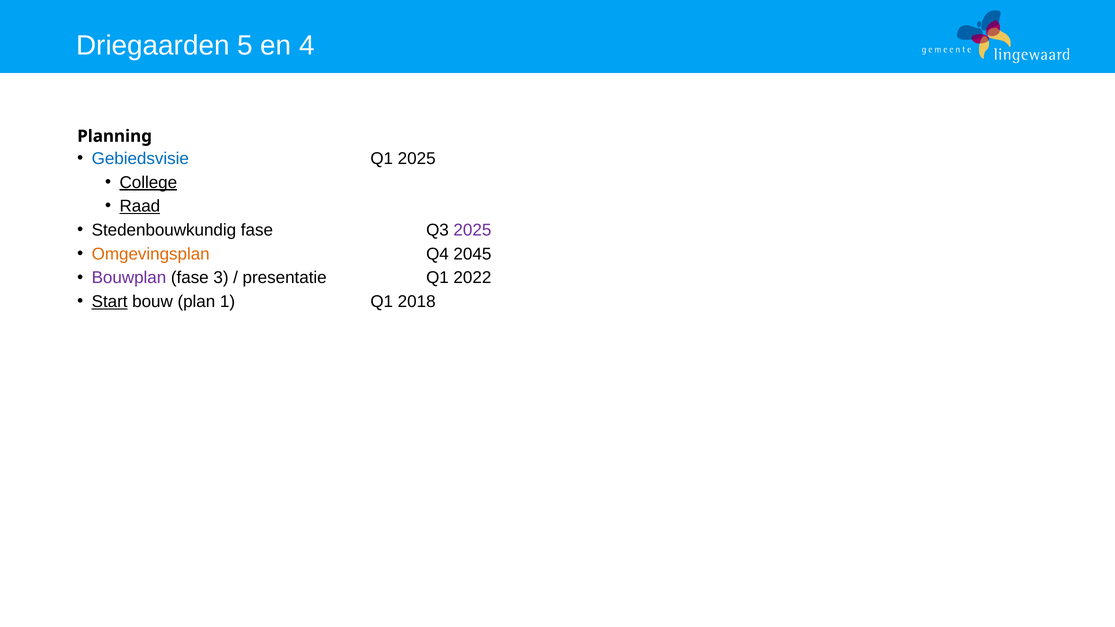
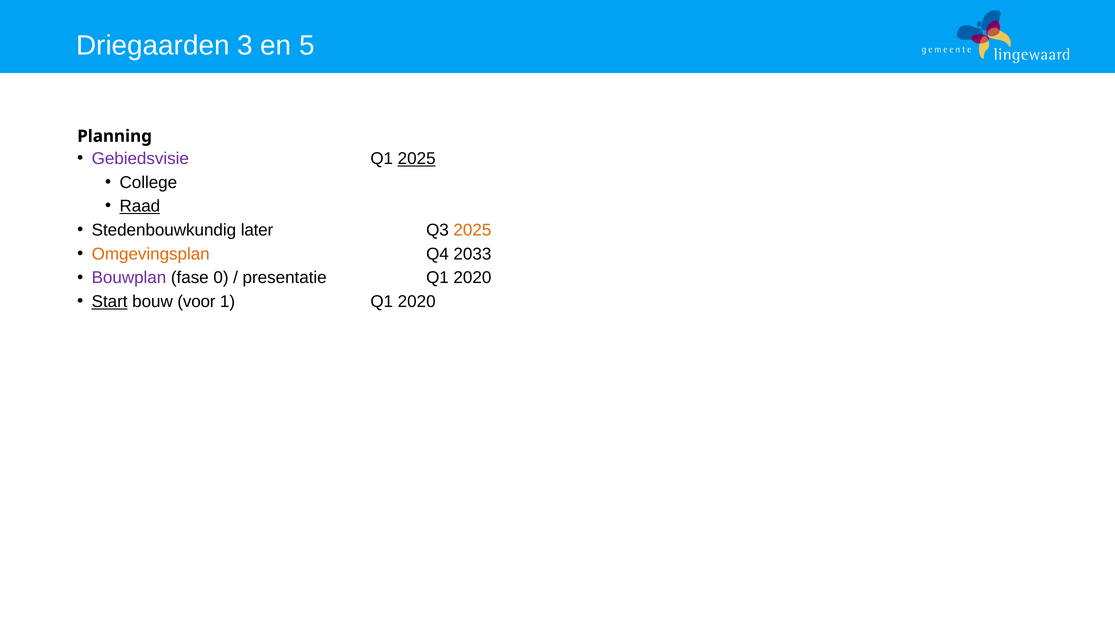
5: 5 -> 3
4: 4 -> 5
Gebiedsvisie colour: blue -> purple
2025 at (417, 159) underline: none -> present
College underline: present -> none
Stedenbouwkundig fase: fase -> later
2025 at (472, 230) colour: purple -> orange
2045: 2045 -> 2033
3: 3 -> 0
2022 at (472, 278): 2022 -> 2020
plan: plan -> voor
1 Q1 2018: 2018 -> 2020
